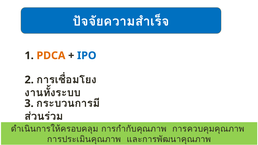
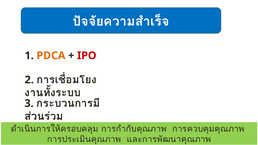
IPO colour: blue -> red
